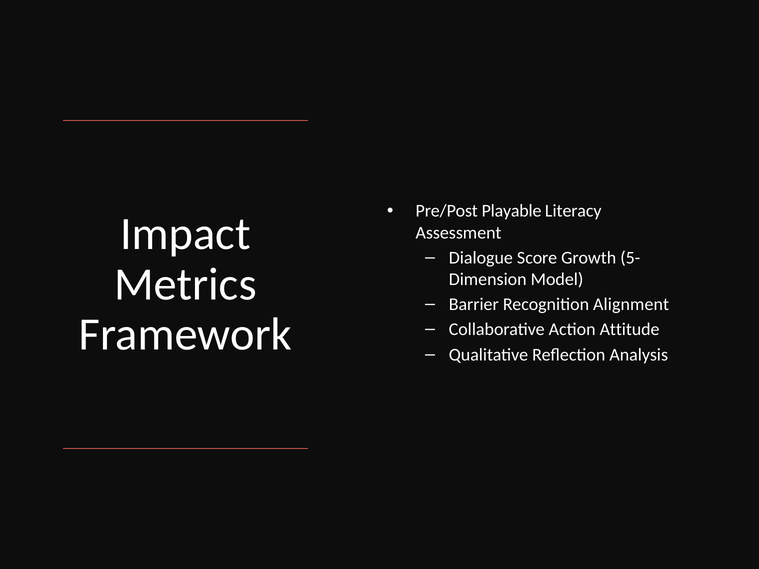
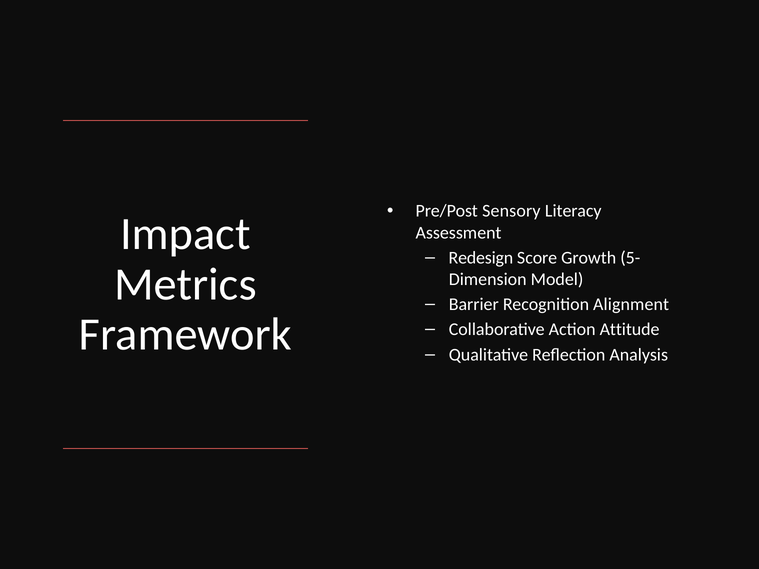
Playable: Playable -> Sensory
Dialogue: Dialogue -> Redesign
